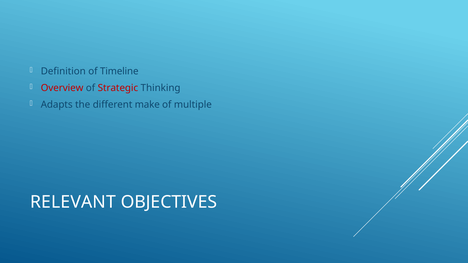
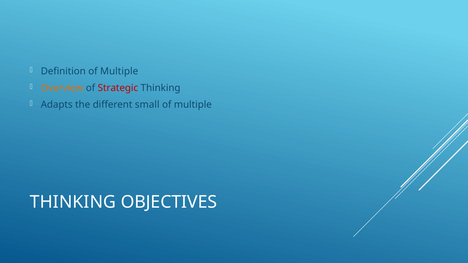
Definition of Timeline: Timeline -> Multiple
Overview colour: red -> orange
make: make -> small
RELEVANT at (73, 202): RELEVANT -> THINKING
